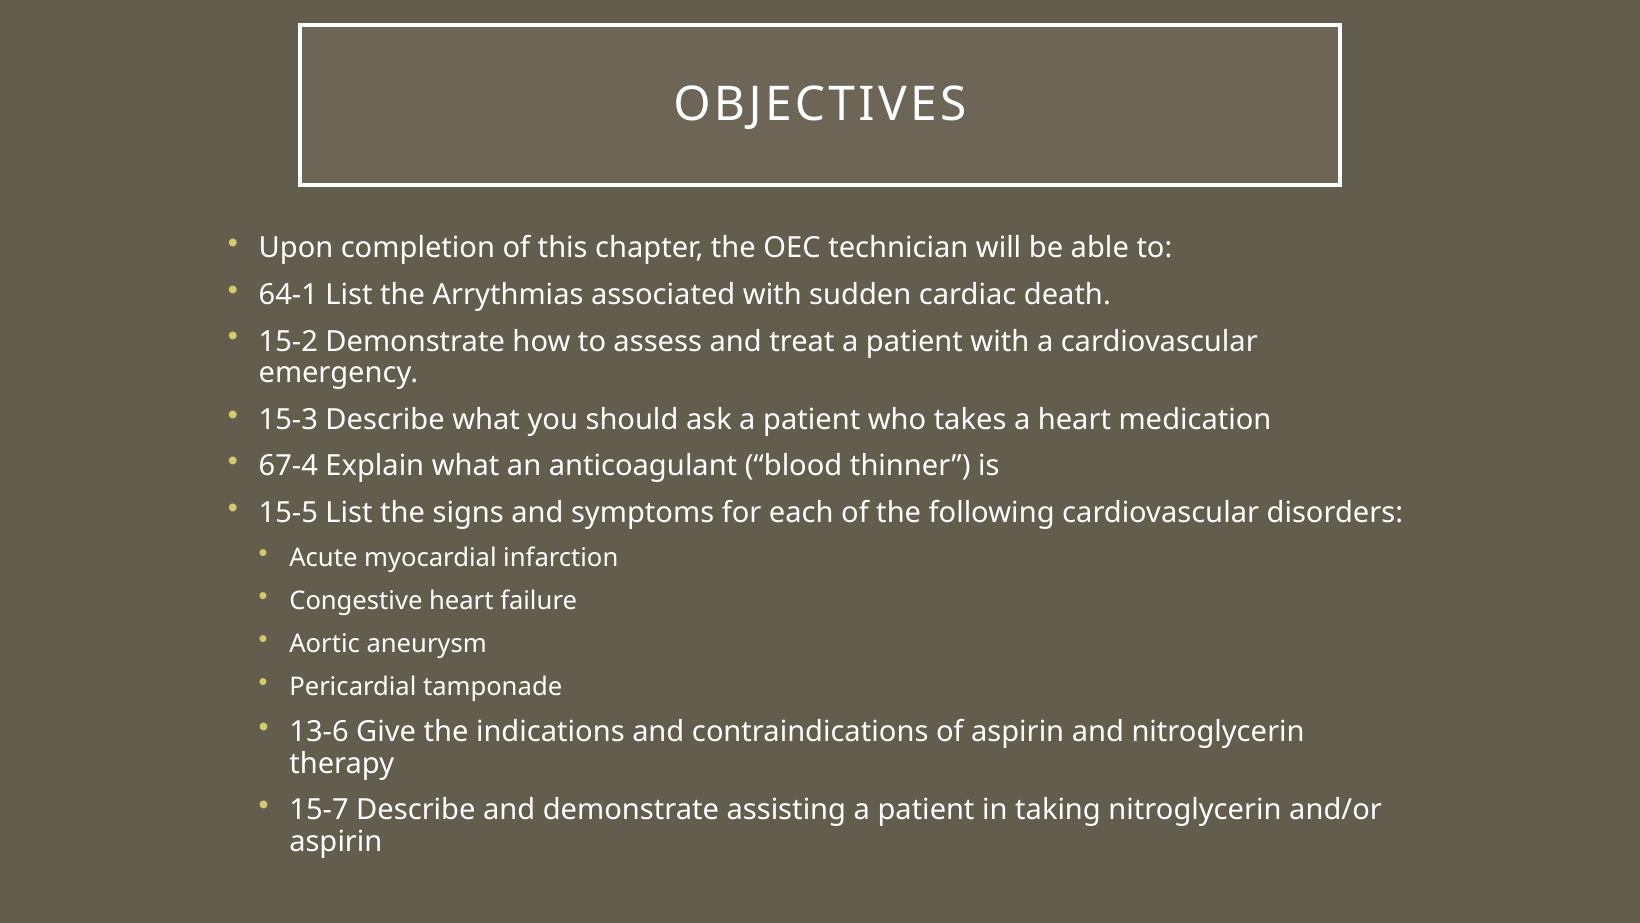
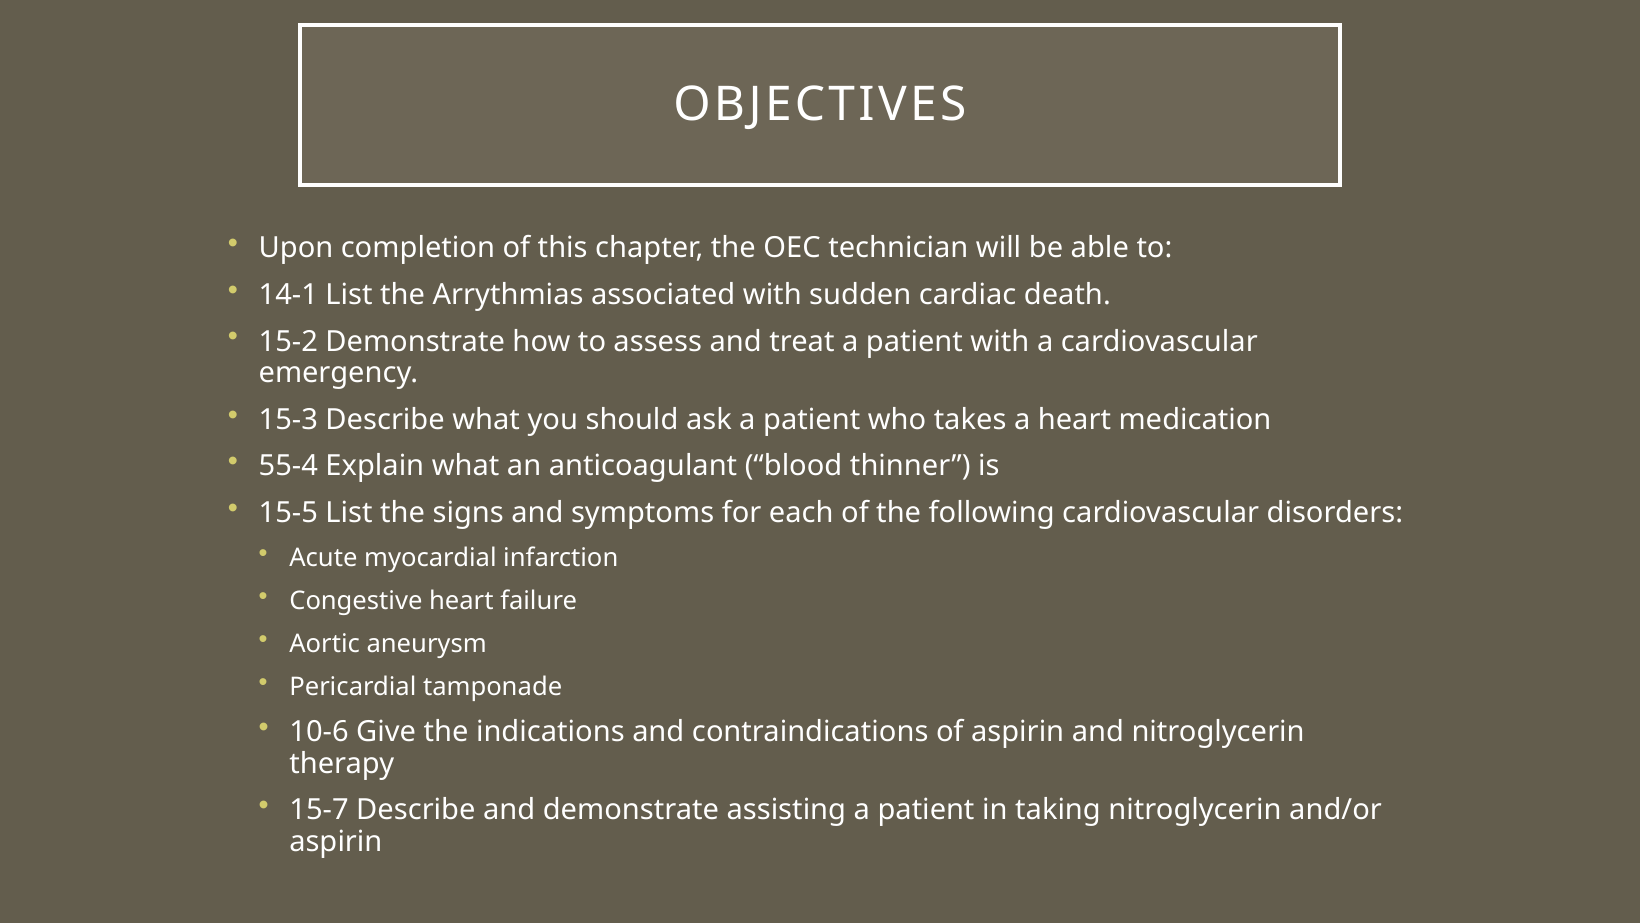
64-1: 64-1 -> 14-1
67-4: 67-4 -> 55-4
13-6: 13-6 -> 10-6
